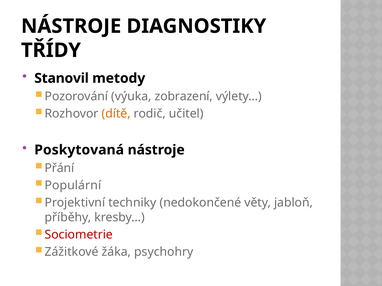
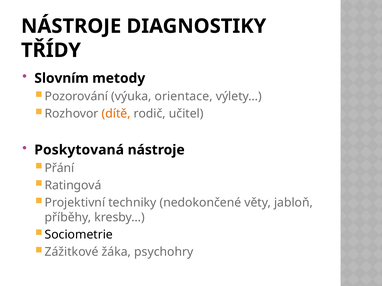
Stanovil: Stanovil -> Slovním
zobrazení: zobrazení -> orientace
Populární: Populární -> Ratingová
Sociometrie colour: red -> black
